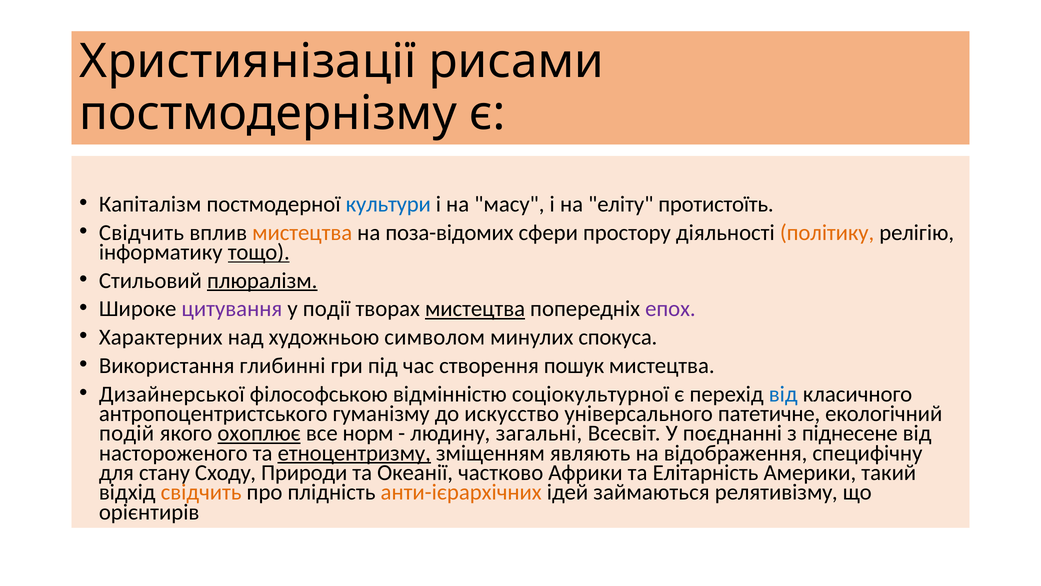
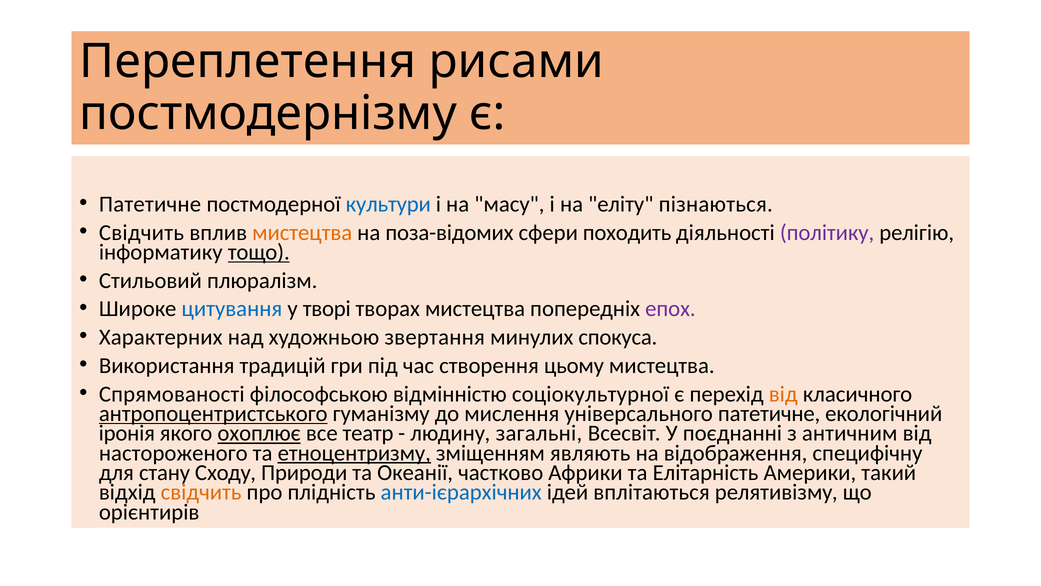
Християнізації: Християнізації -> Переплетення
Капіталізм at (150, 204): Капіталізм -> Патетичне
протистоїть: протистоїть -> пізнаються
простору: простору -> походить
політику colour: orange -> purple
плюралізм underline: present -> none
цитування colour: purple -> blue
події: події -> творі
мистецтва at (475, 309) underline: present -> none
символом: символом -> звертання
глибинні: глибинні -> традицій
пошук: пошук -> цьому
Дизайнерської: Дизайнерської -> Спрямованості
від at (783, 394) colour: blue -> orange
антропоцентристського underline: none -> present
искусство: искусство -> мислення
подій: подій -> іронія
норм: норм -> театр
піднесене: піднесене -> античним
анти-ієрархічних colour: orange -> blue
займаються: займаються -> вплітаються
